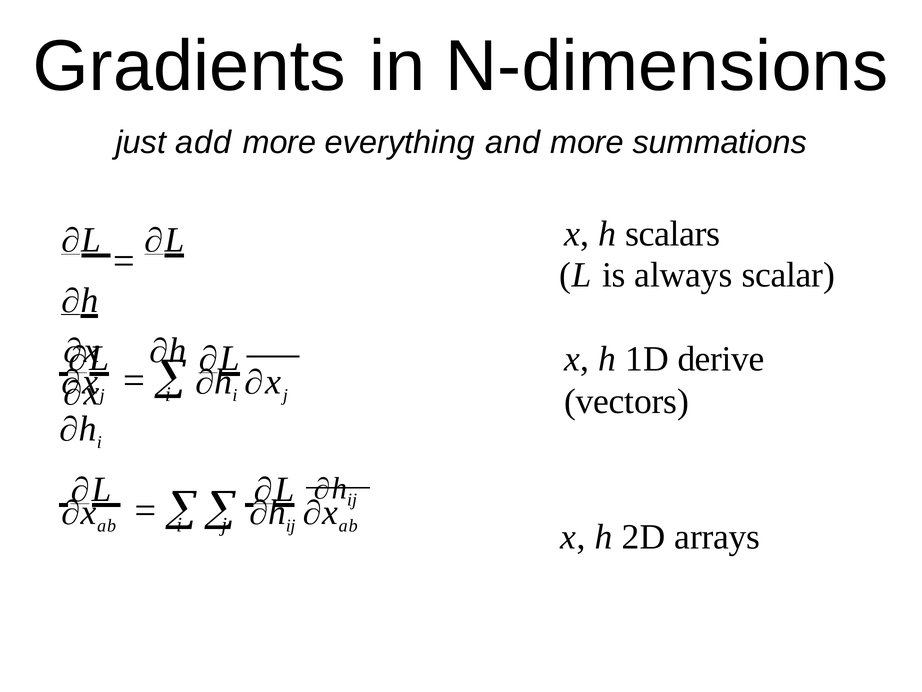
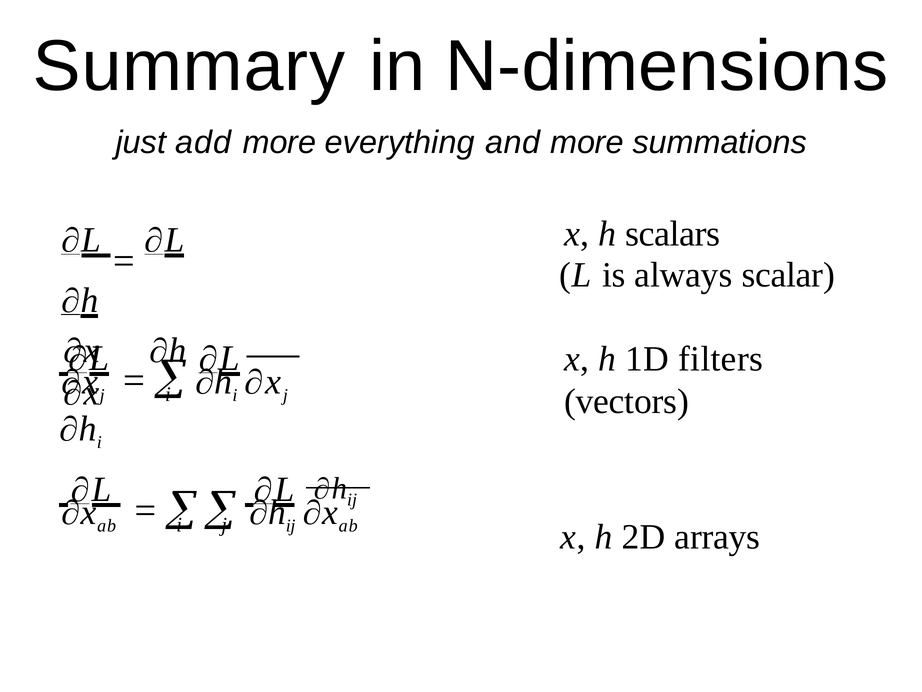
Gradients: Gradients -> Summary
derive: derive -> filters
